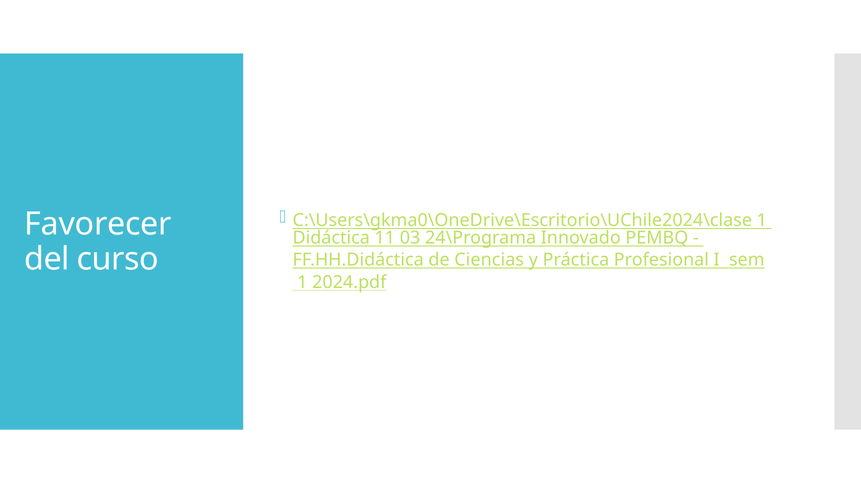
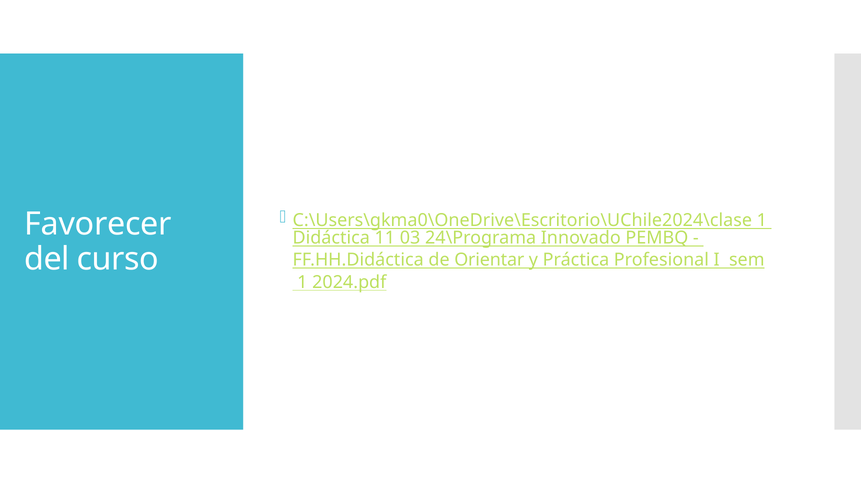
Ciencias: Ciencias -> Orientar
